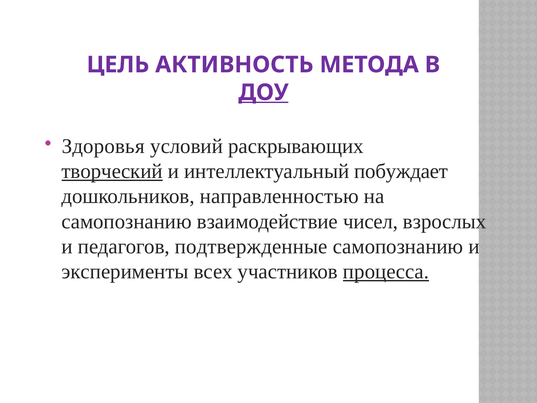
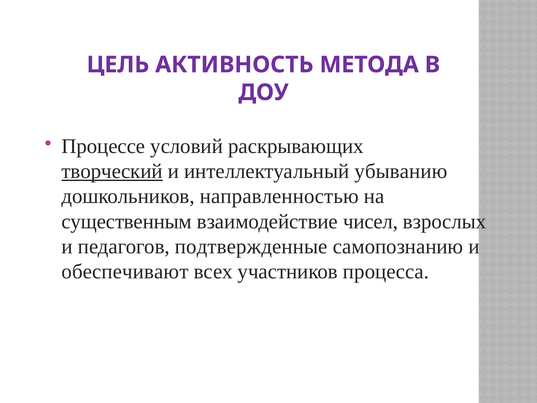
ДОУ underline: present -> none
Здоровья: Здоровья -> Процессе
побуждает: побуждает -> убыванию
самопознанию at (127, 221): самопознанию -> существенным
эксперименты: эксперименты -> обеспечивают
процесса underline: present -> none
